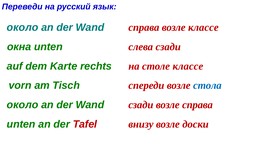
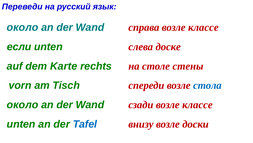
окна: окна -> если
слева сзади: сзади -> доске
столе классе: классе -> стены
сзади возле справа: справа -> классе
Tafel colour: red -> blue
